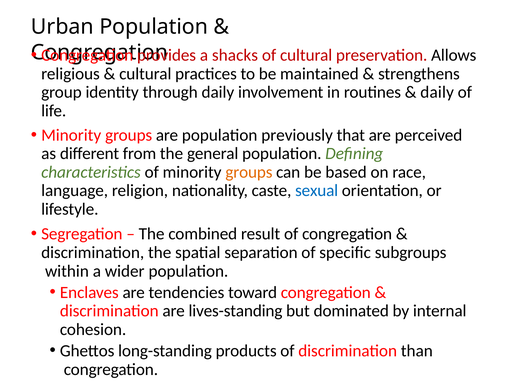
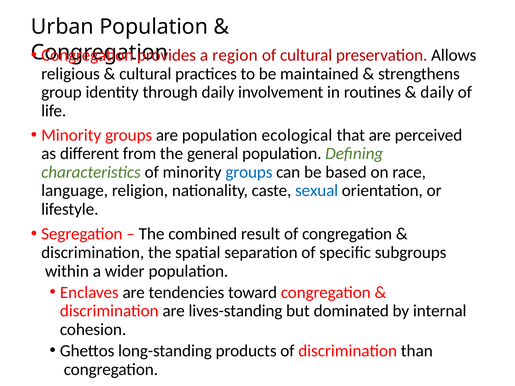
shacks: shacks -> region
previously: previously -> ecological
groups at (249, 172) colour: orange -> blue
